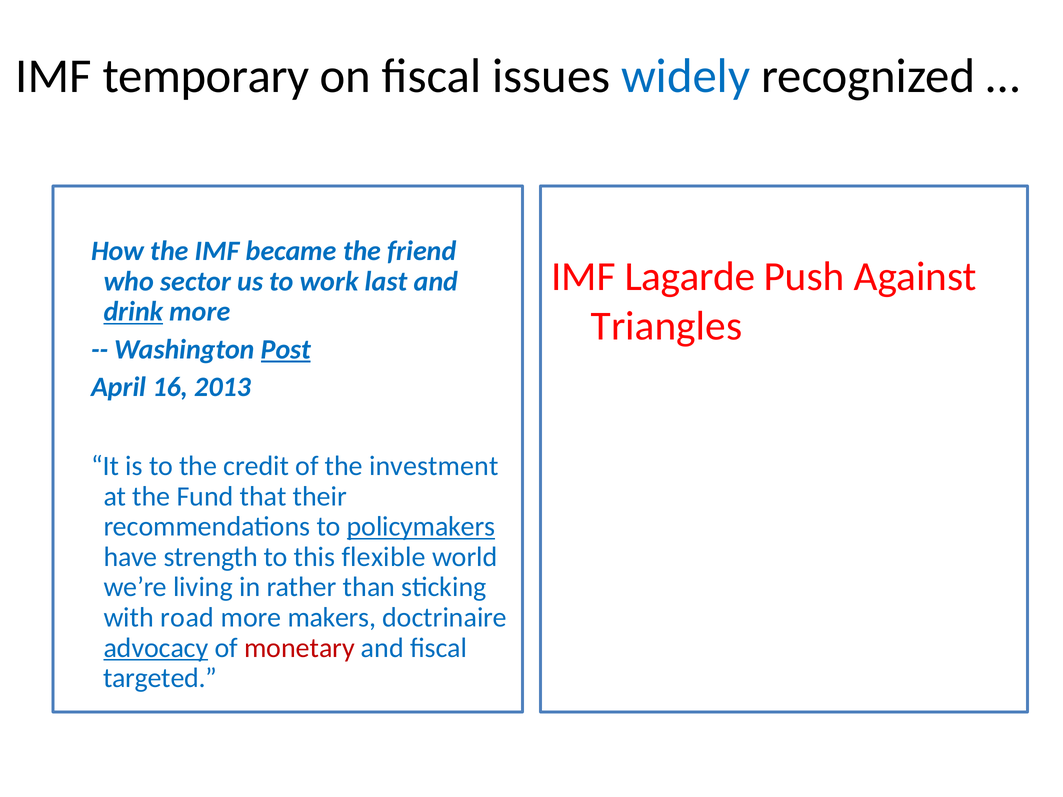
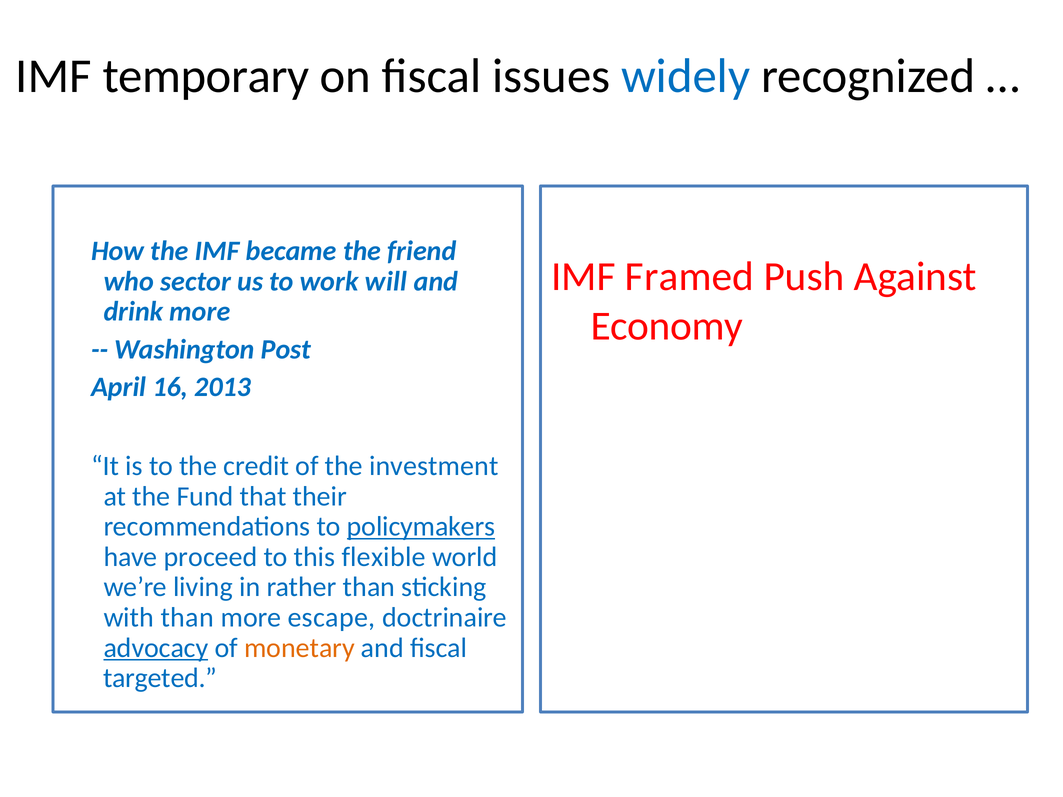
Lagarde: Lagarde -> Framed
last: last -> will
drink underline: present -> none
Triangles: Triangles -> Economy
Post underline: present -> none
strength: strength -> proceed
with road: road -> than
makers: makers -> escape
monetary colour: red -> orange
